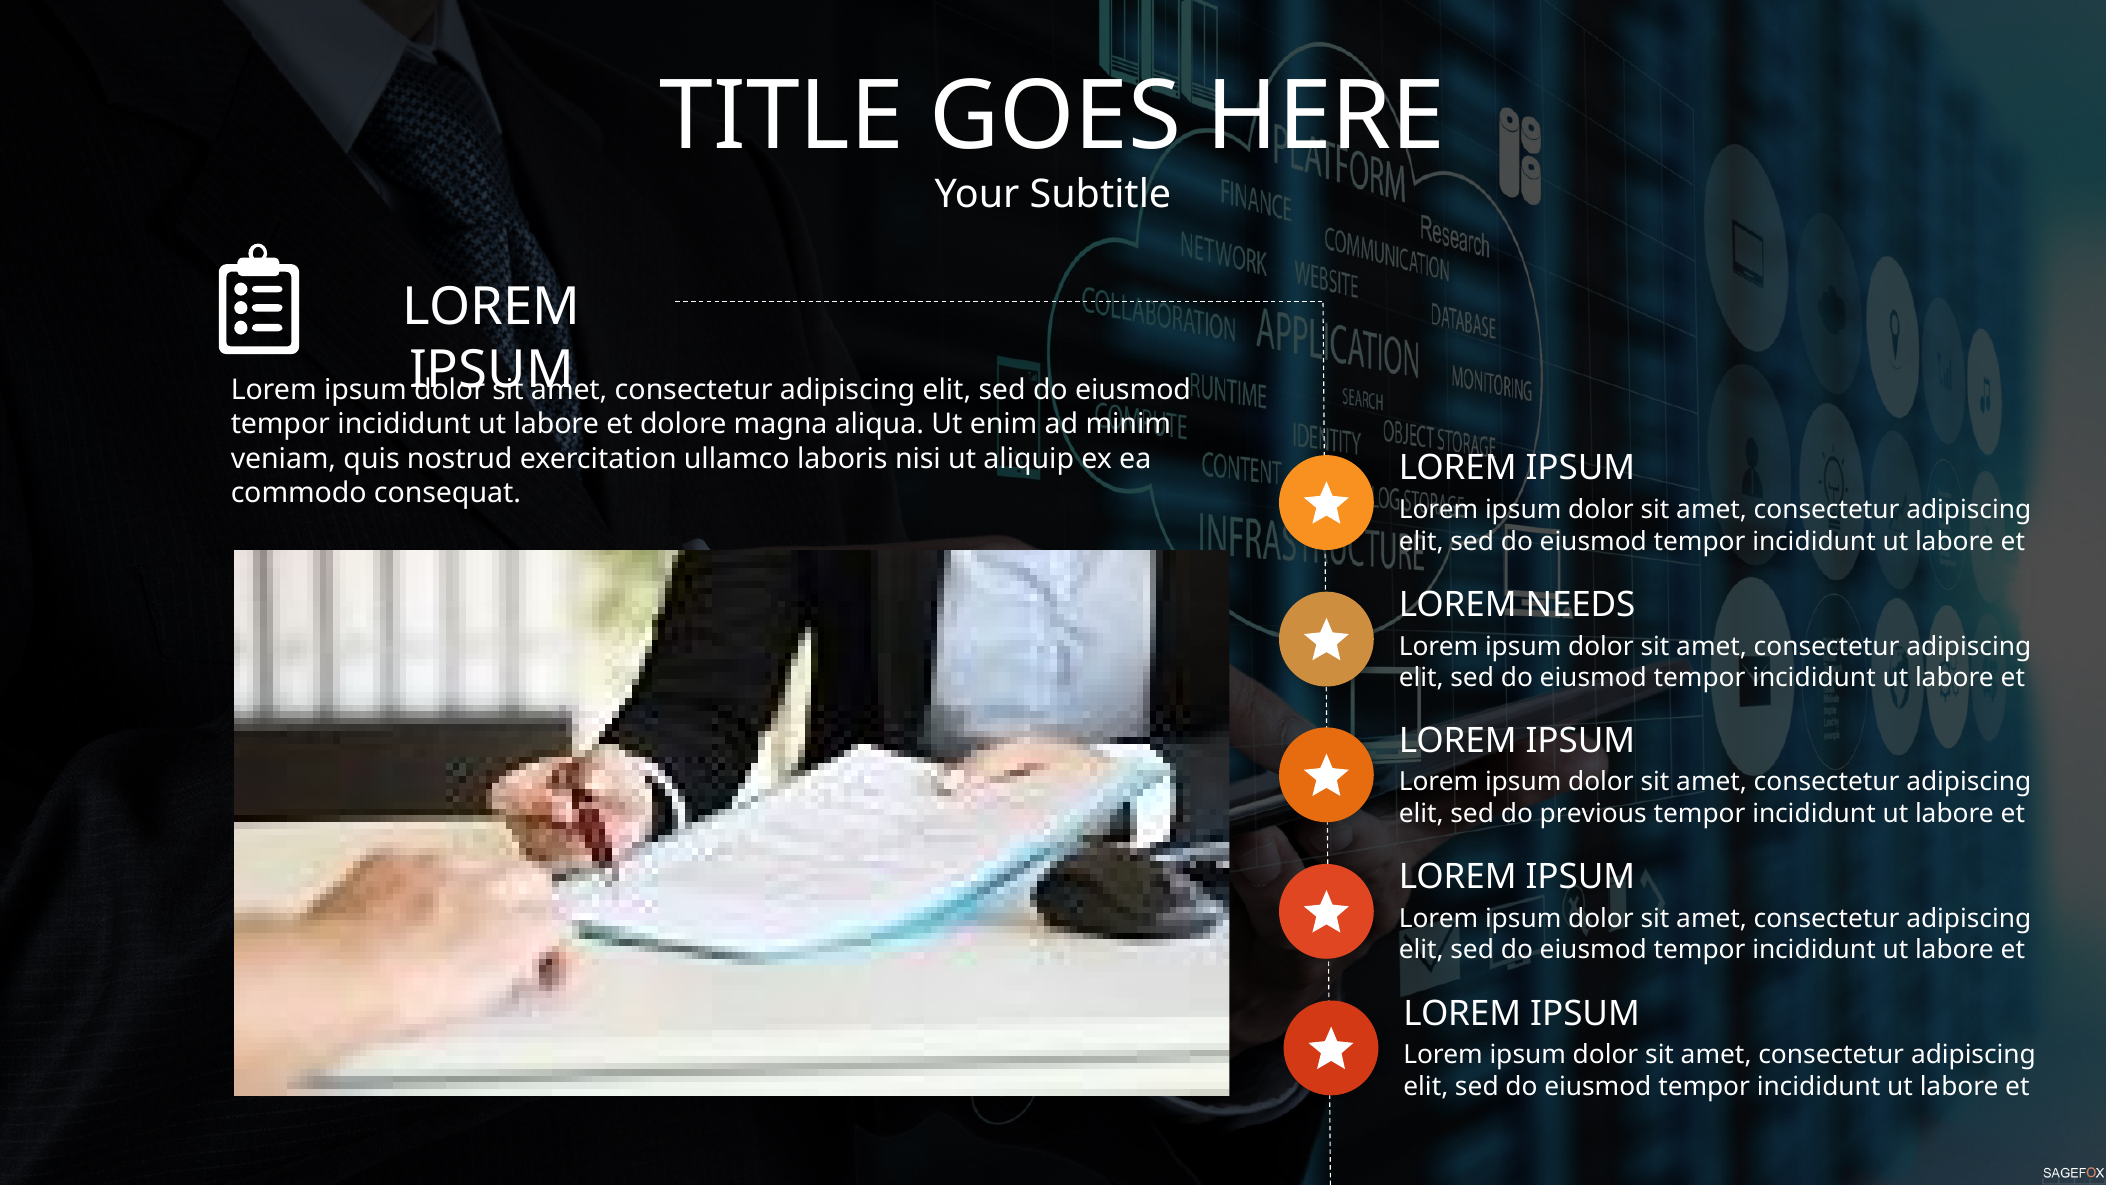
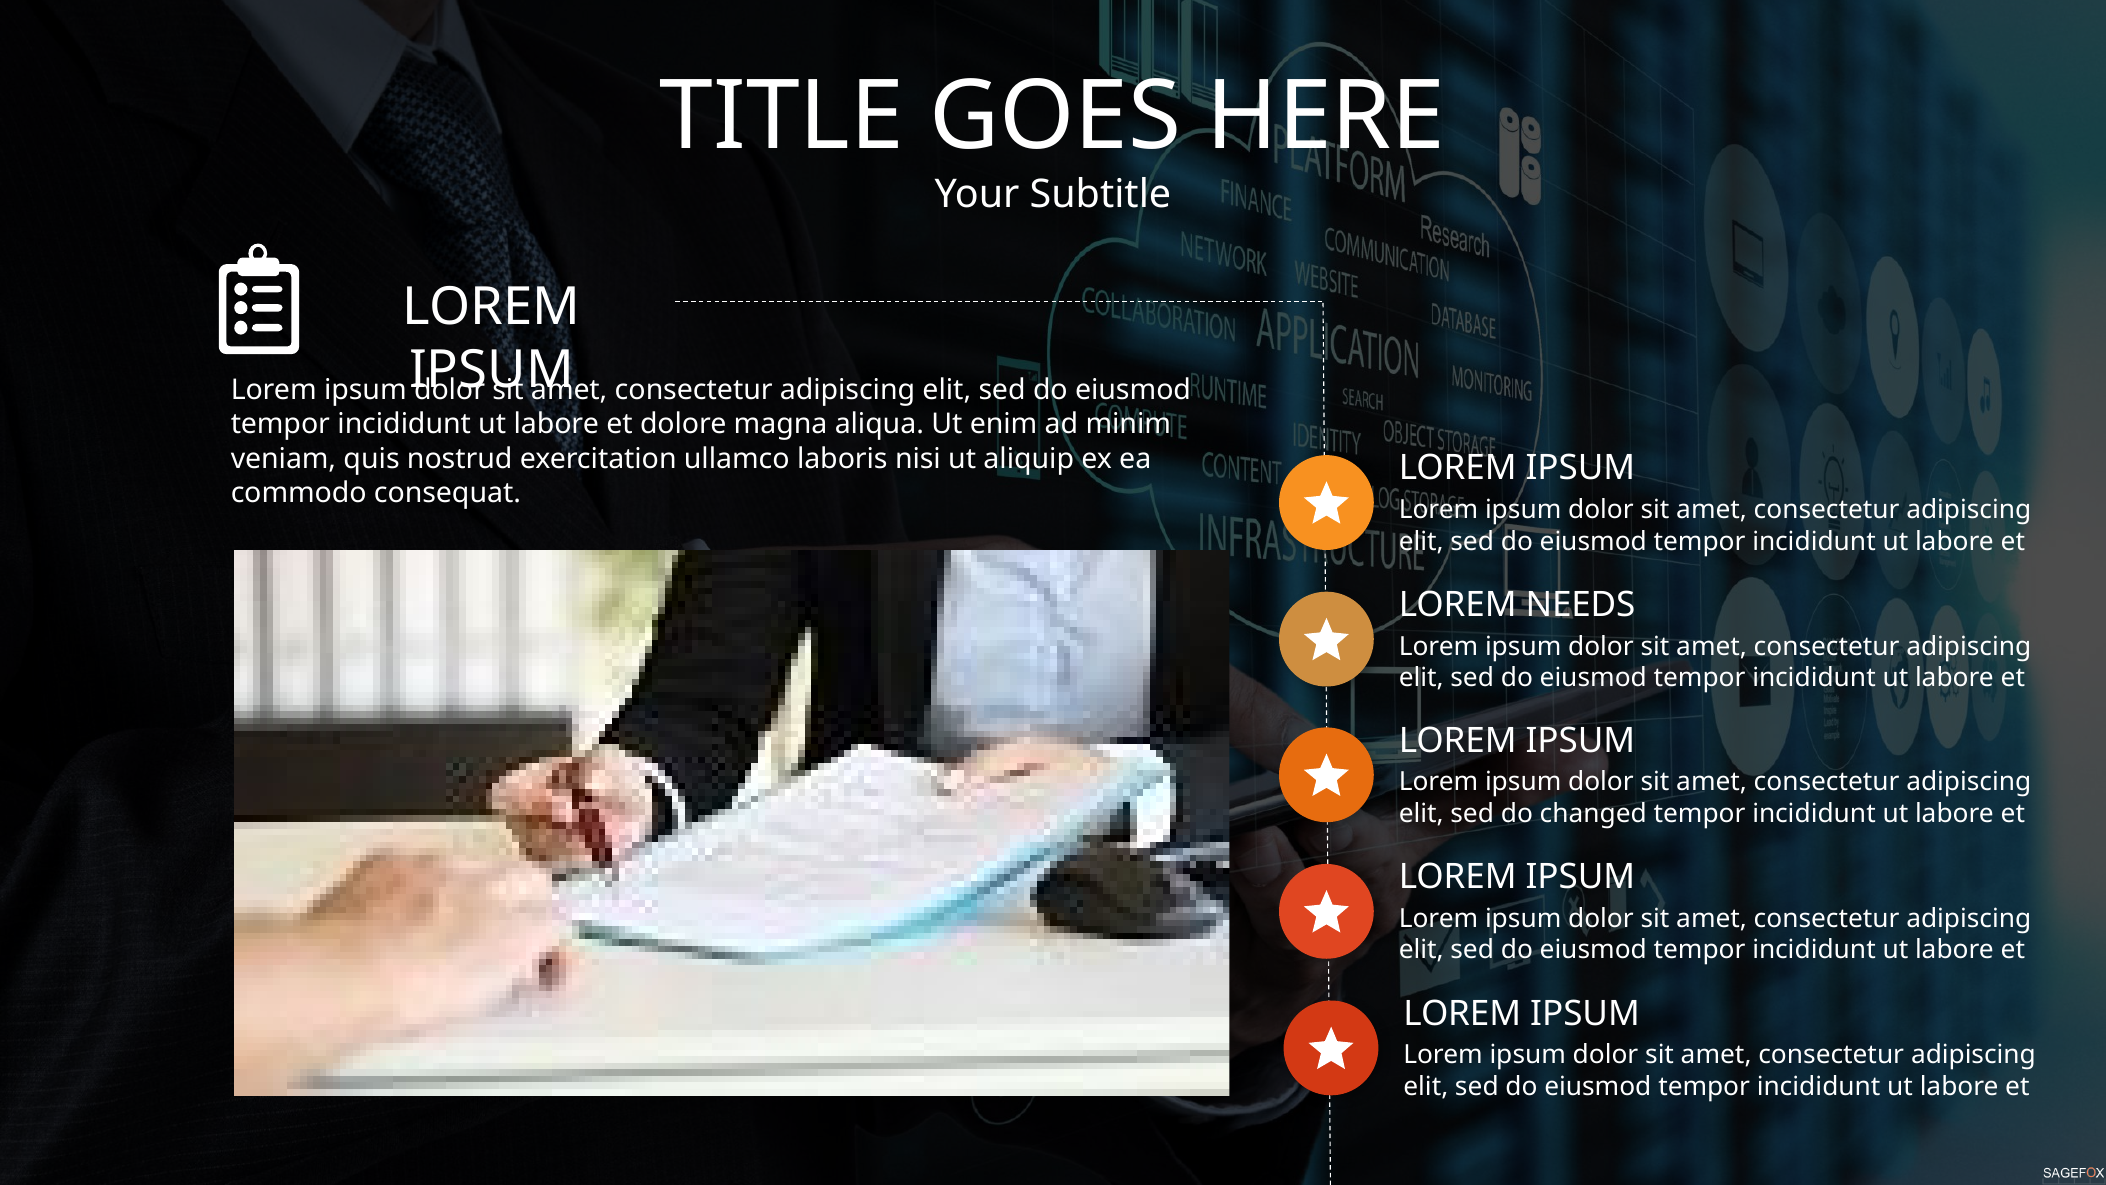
previous: previous -> changed
